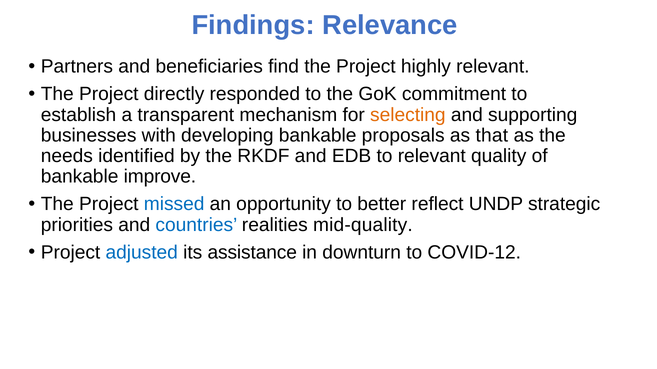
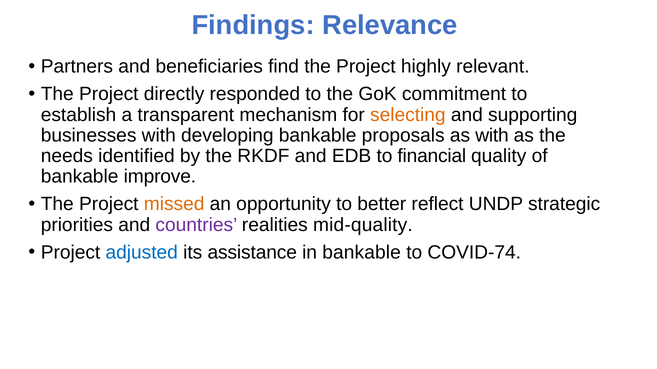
as that: that -> with
to relevant: relevant -> financial
missed colour: blue -> orange
countries colour: blue -> purple
in downturn: downturn -> bankable
COVID-12: COVID-12 -> COVID-74
